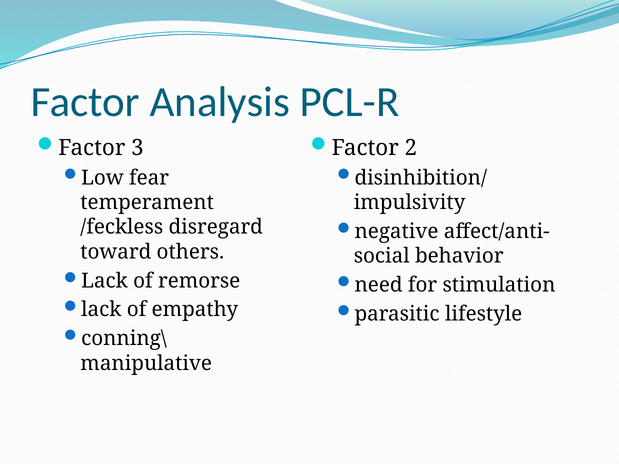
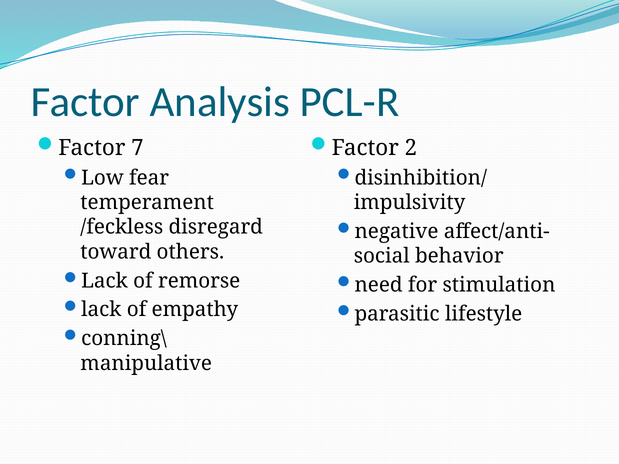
3: 3 -> 7
